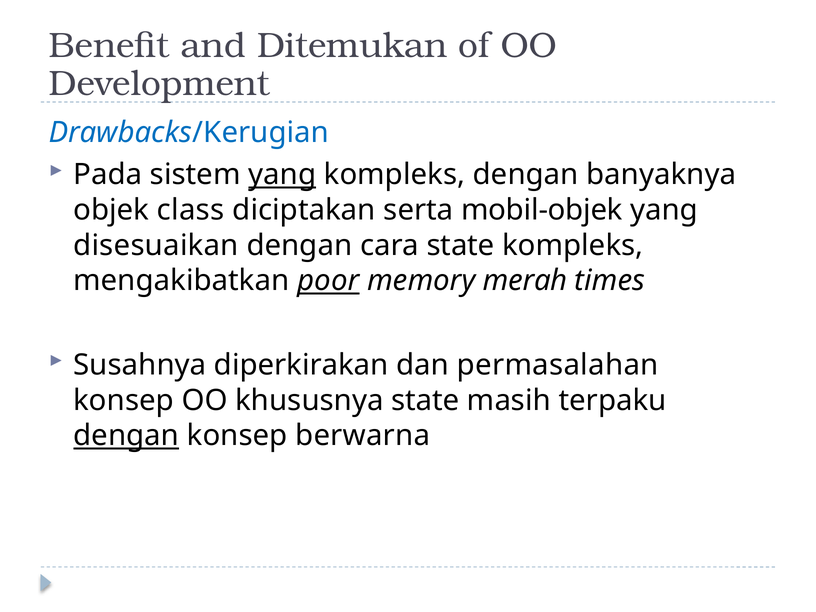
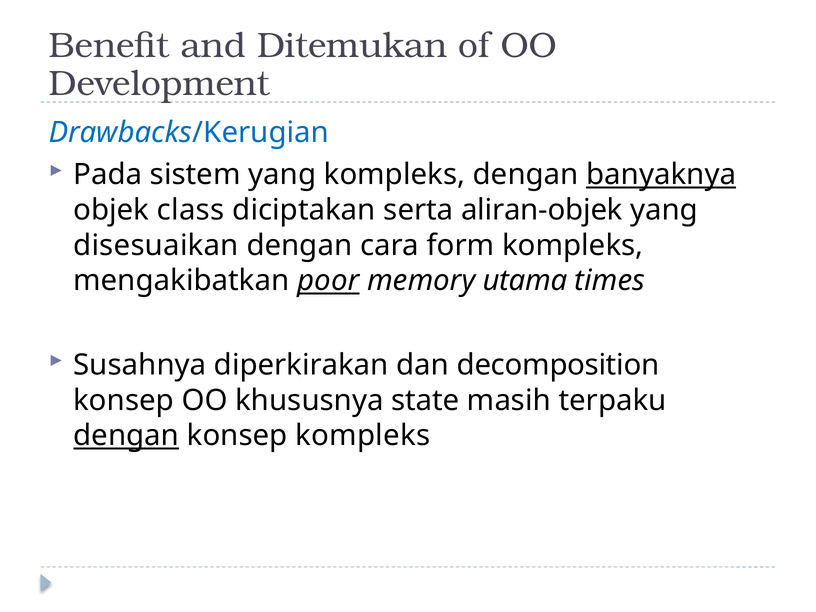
yang at (282, 175) underline: present -> none
banyaknya underline: none -> present
mobil-objek: mobil-objek -> aliran-objek
cara state: state -> form
merah: merah -> utama
permasalahan: permasalahan -> decomposition
konsep berwarna: berwarna -> kompleks
